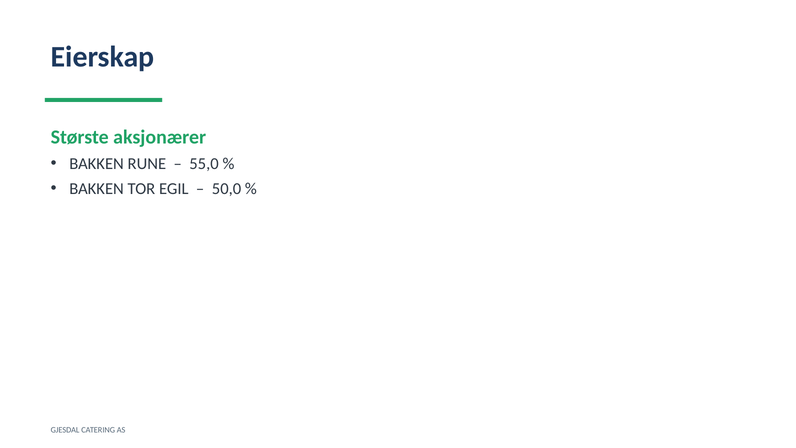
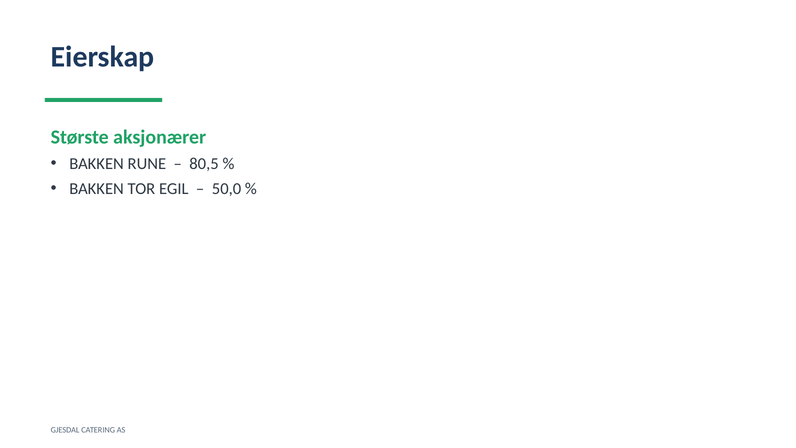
55,0: 55,0 -> 80,5
